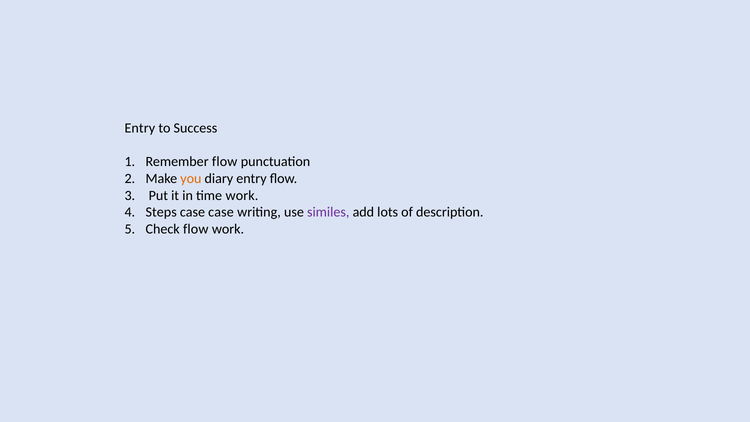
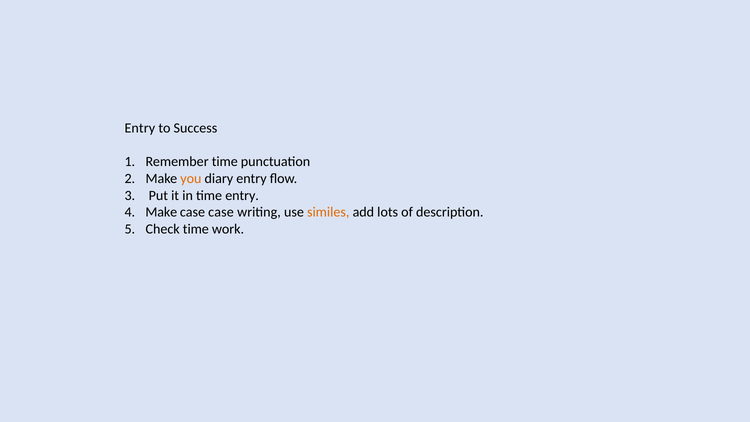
Remember flow: flow -> time
time work: work -> entry
Steps at (161, 212): Steps -> Make
similes colour: purple -> orange
Check flow: flow -> time
